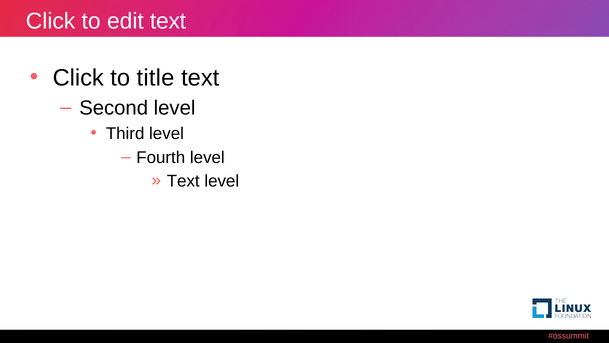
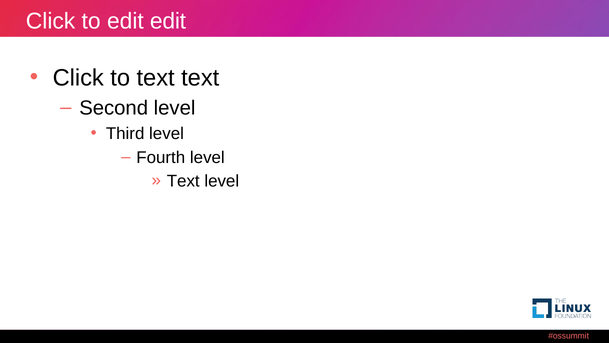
edit text: text -> edit
to title: title -> text
